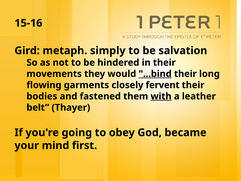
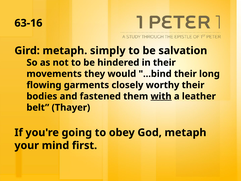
15-16: 15-16 -> 63-16
...bind underline: present -> none
fervent: fervent -> worthy
God became: became -> metaph
